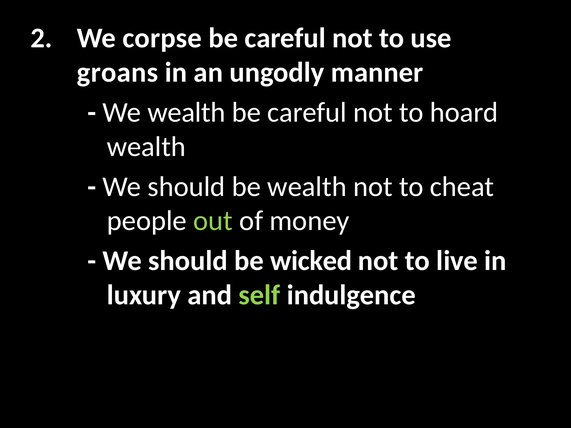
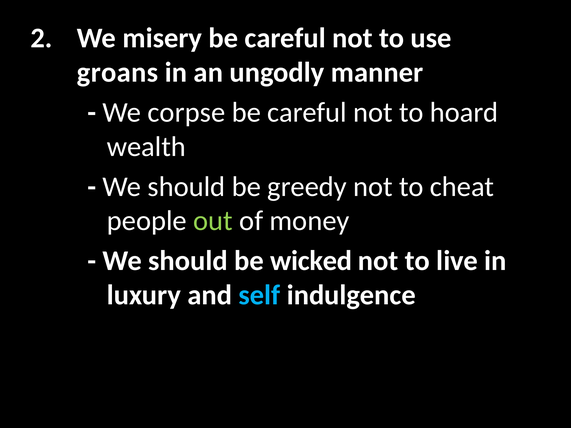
corpse: corpse -> misery
We wealth: wealth -> corpse
be wealth: wealth -> greedy
self colour: light green -> light blue
